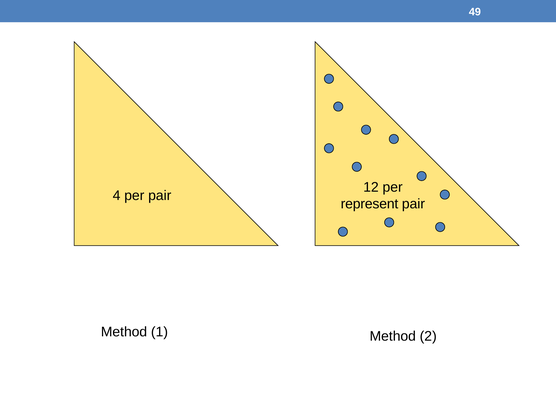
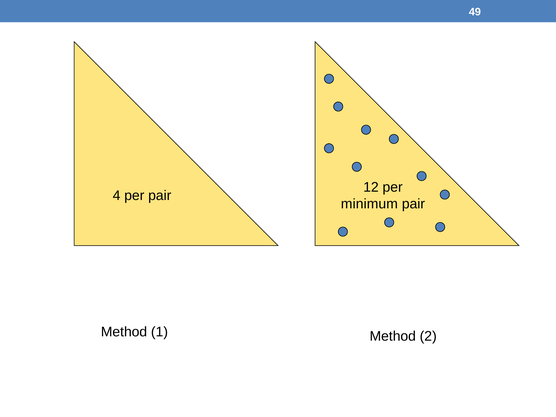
represent: represent -> minimum
